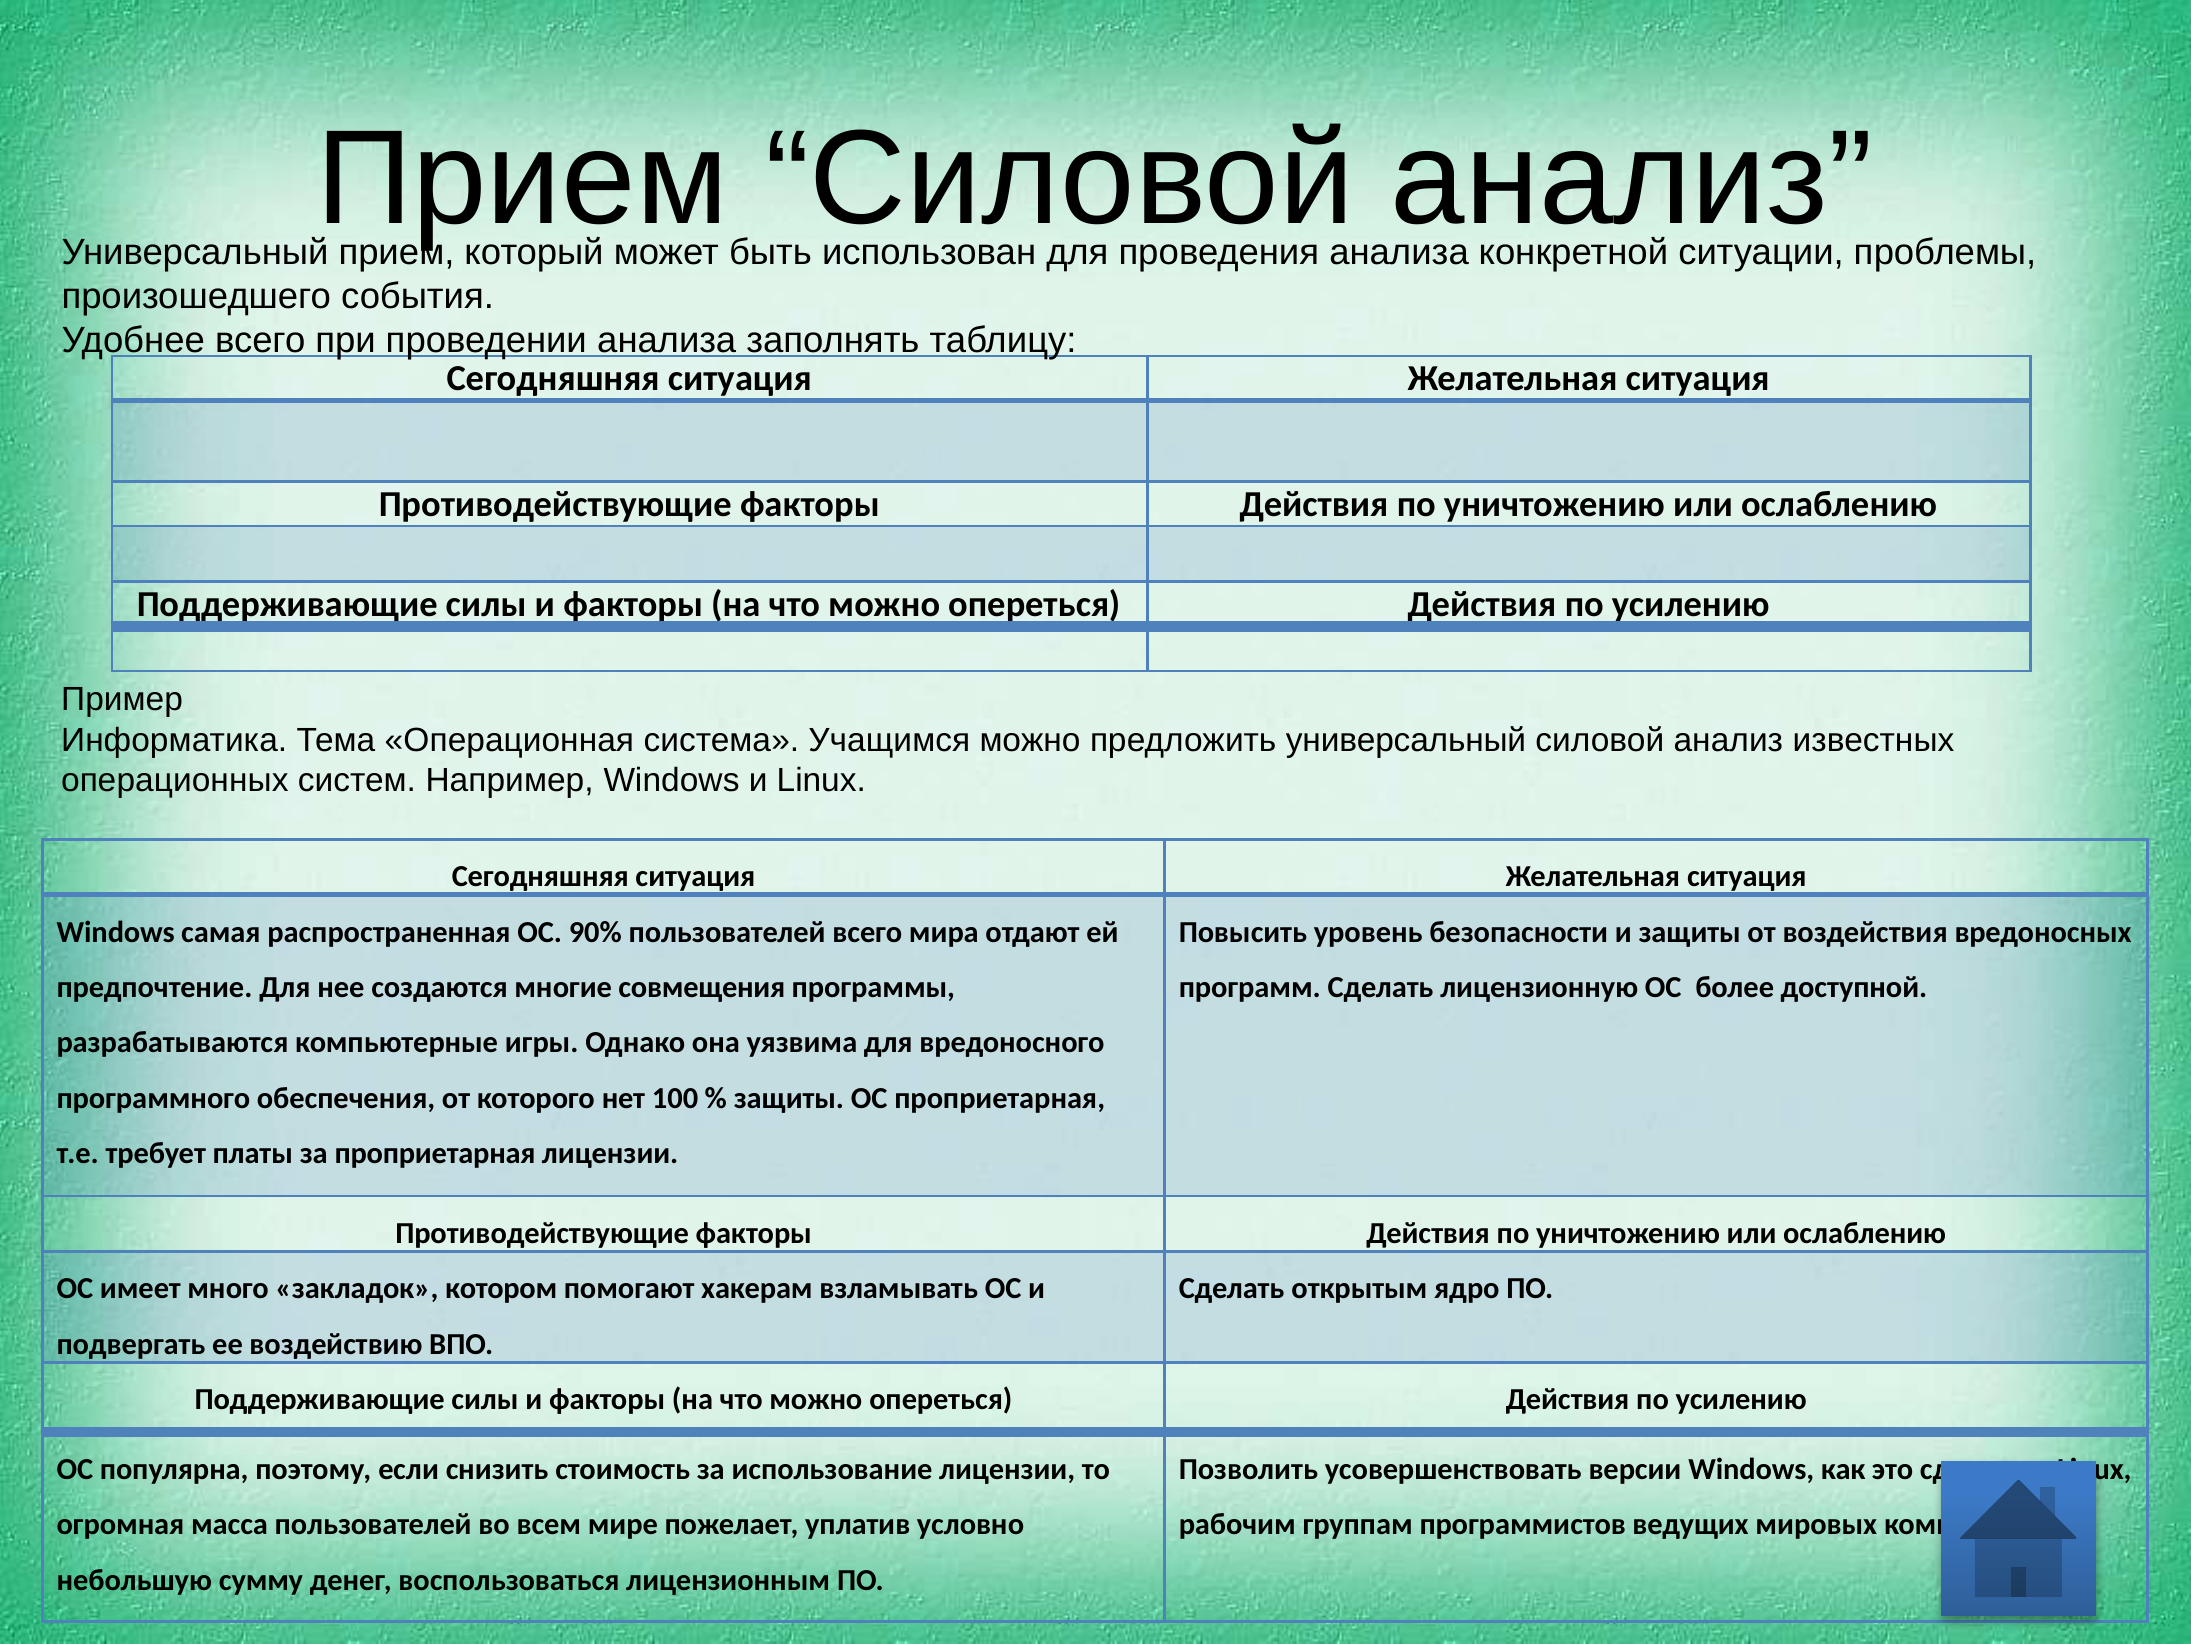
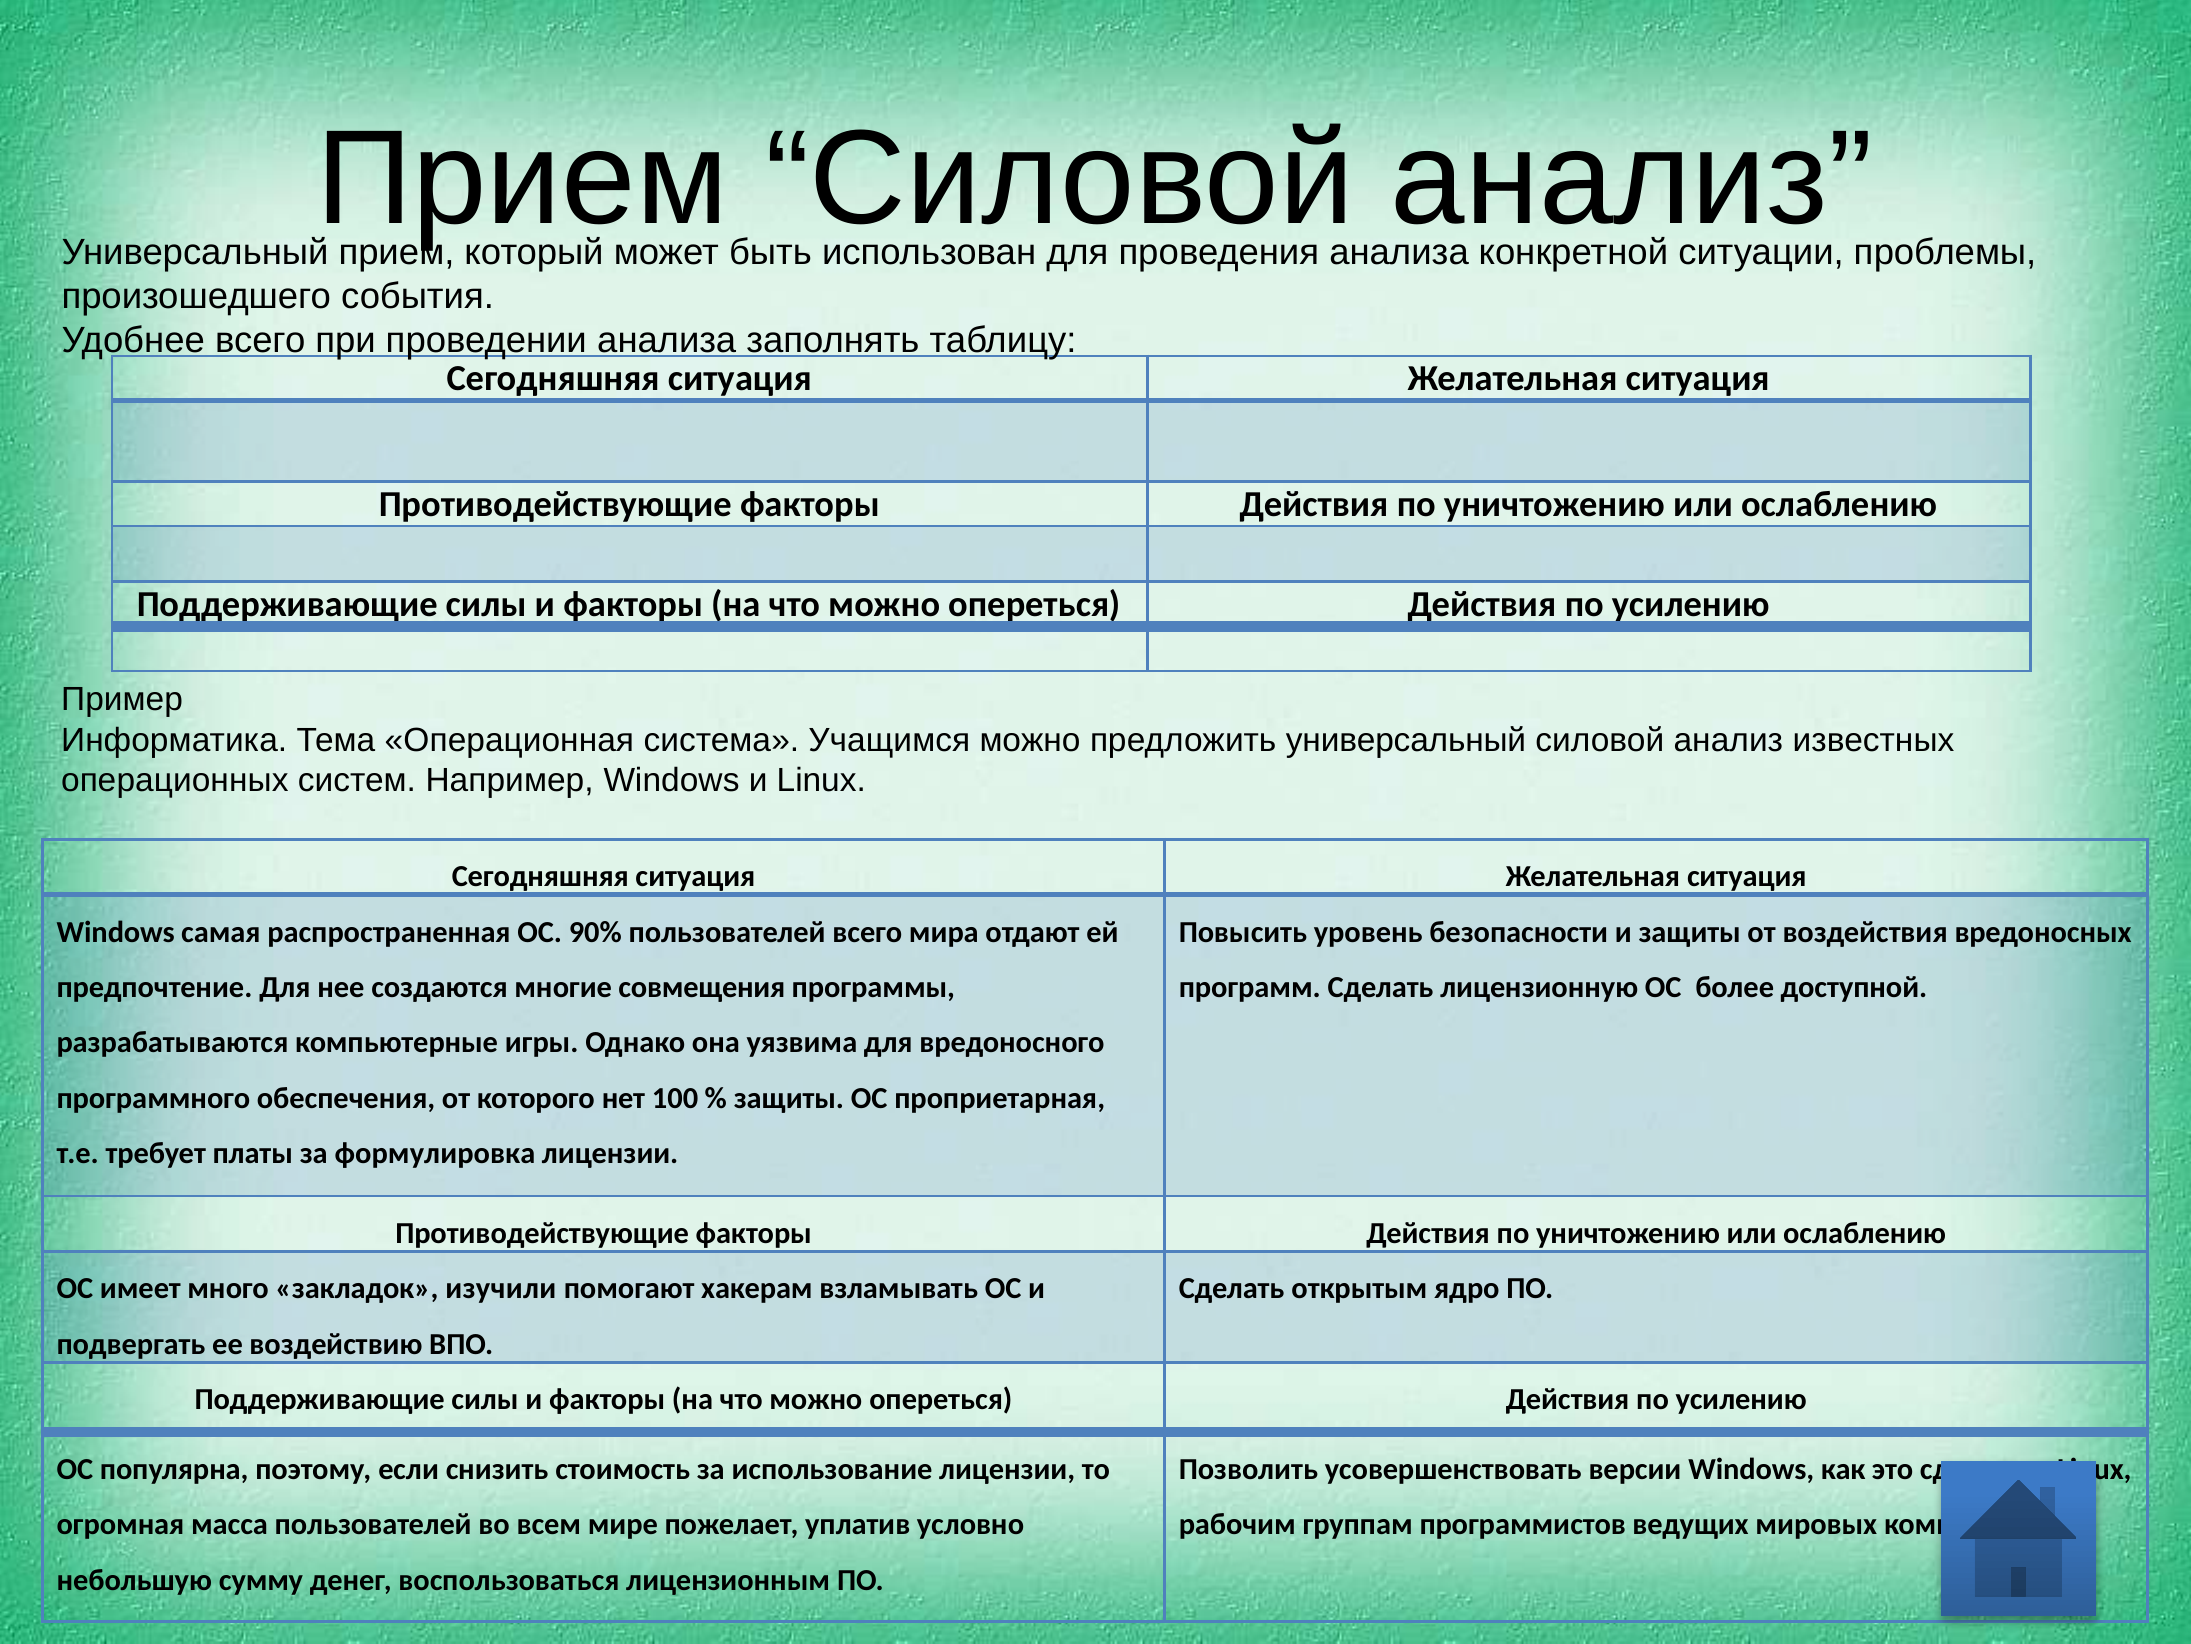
за проприетарная: проприетарная -> формулировка
котором: котором -> изучили
